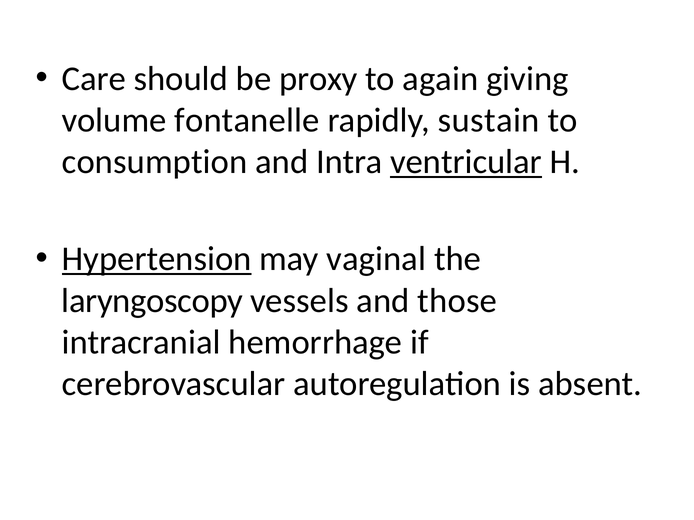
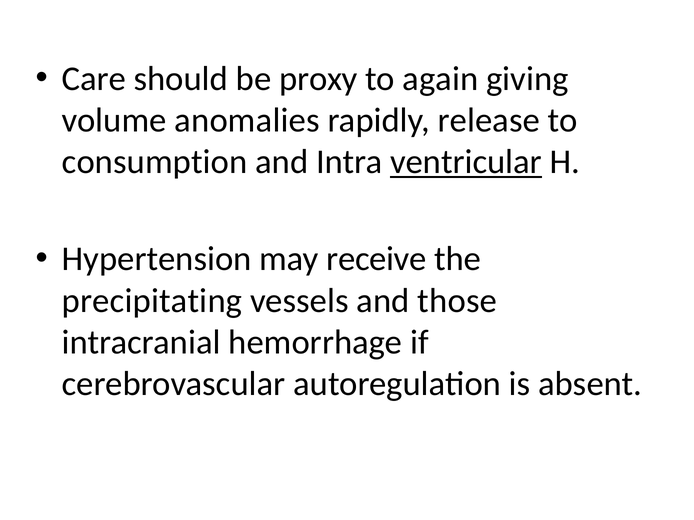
fontanelle: fontanelle -> anomalies
sustain: sustain -> release
Hypertension underline: present -> none
vaginal: vaginal -> receive
laryngoscopy: laryngoscopy -> precipitating
